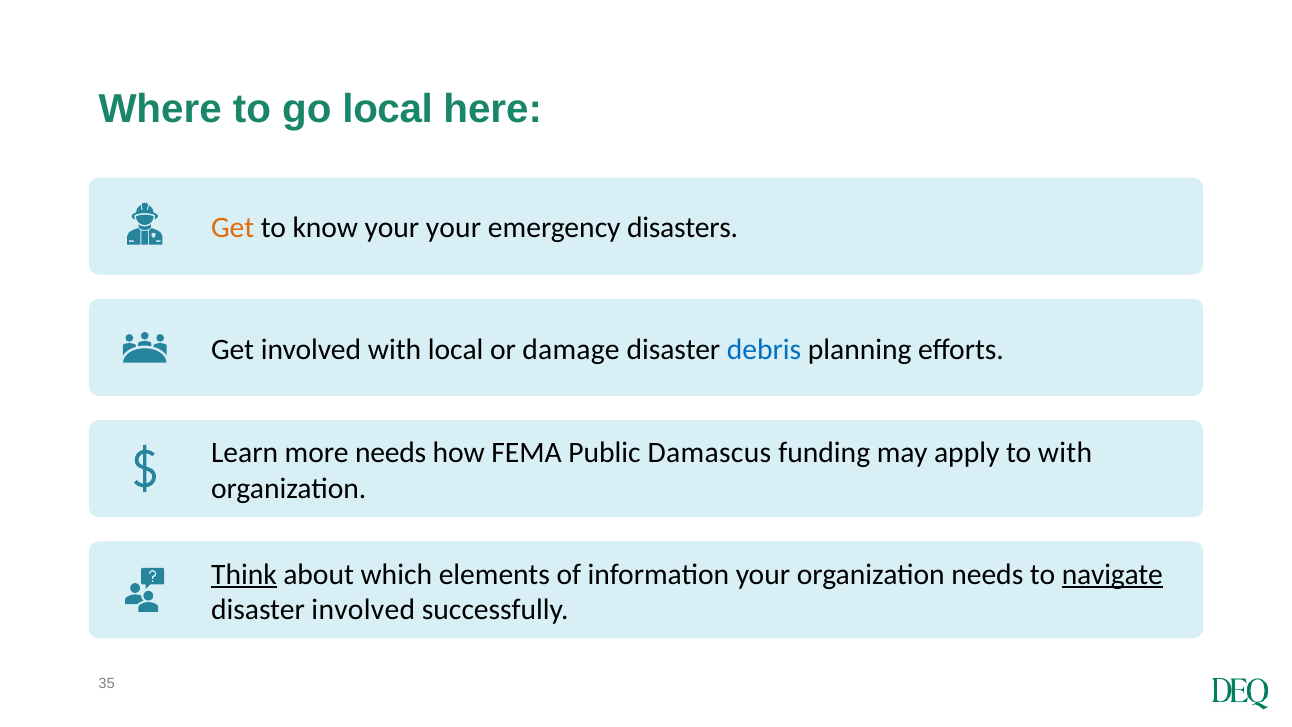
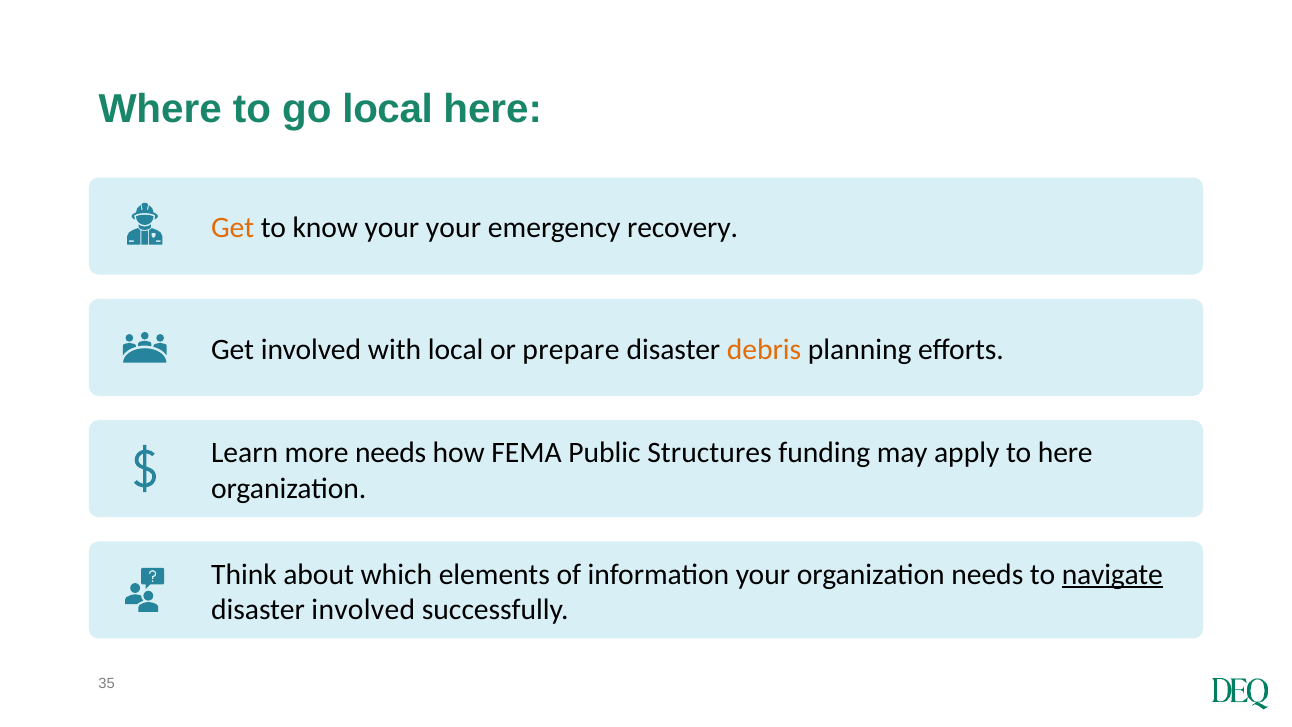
disasters: disasters -> recovery
damage: damage -> prepare
debris colour: blue -> orange
Damascus: Damascus -> Structures
to with: with -> here
Think underline: present -> none
